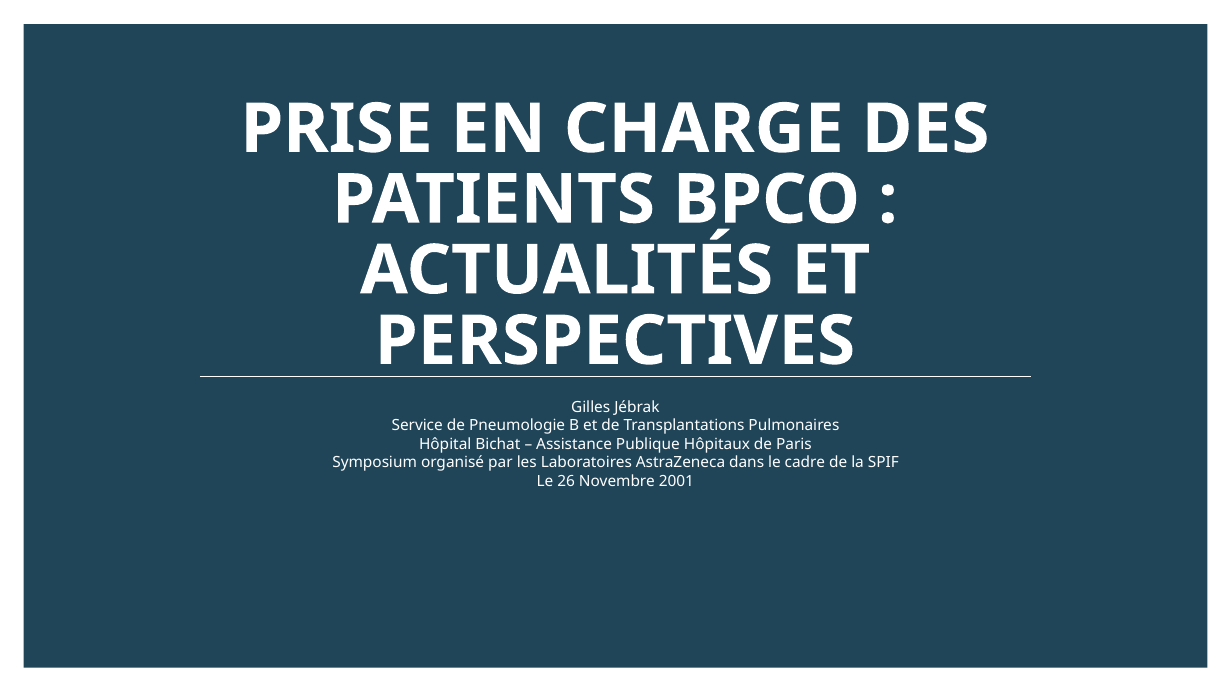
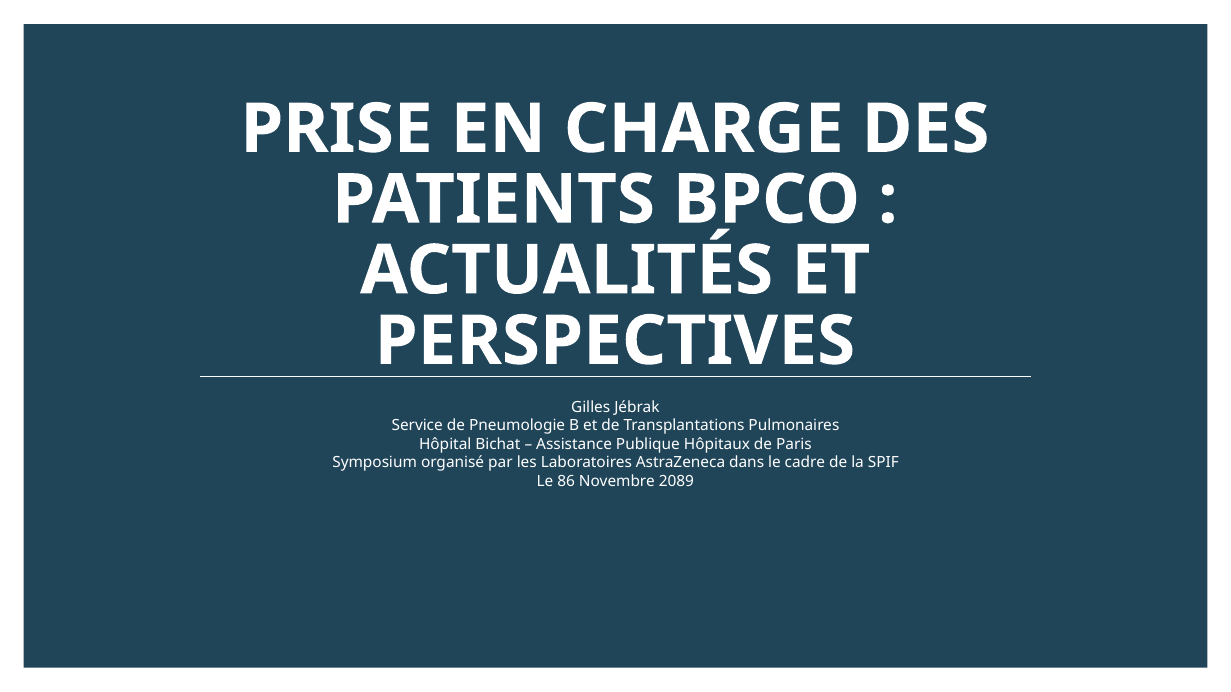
26: 26 -> 86
2001: 2001 -> 2089
